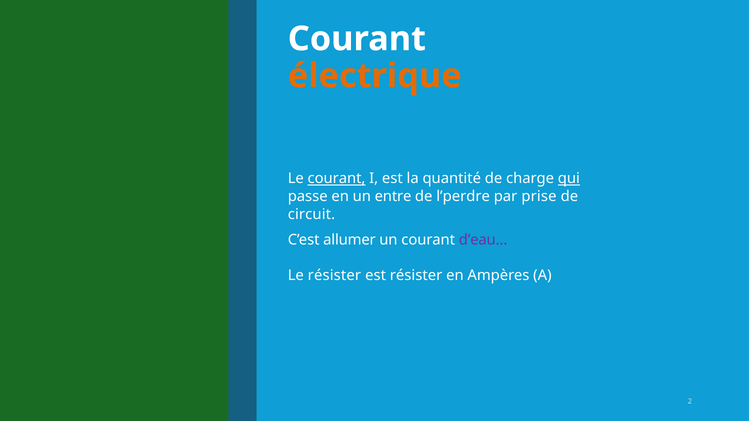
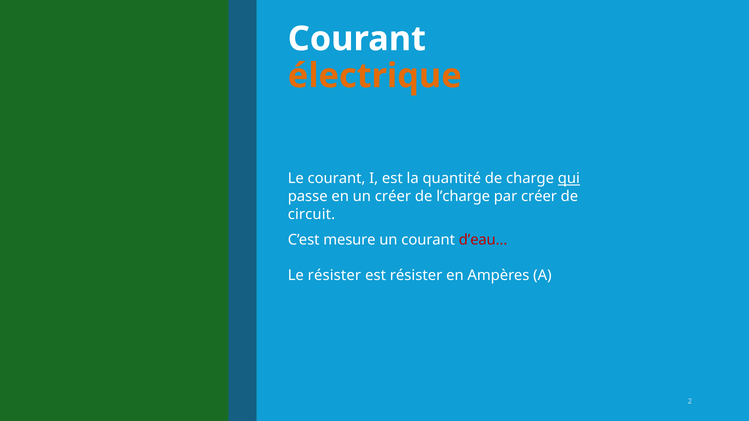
courant at (337, 179) underline: present -> none
un entre: entre -> créer
l’perdre: l’perdre -> l’charge
par prise: prise -> créer
allumer: allumer -> mesure
d’eau… colour: purple -> red
